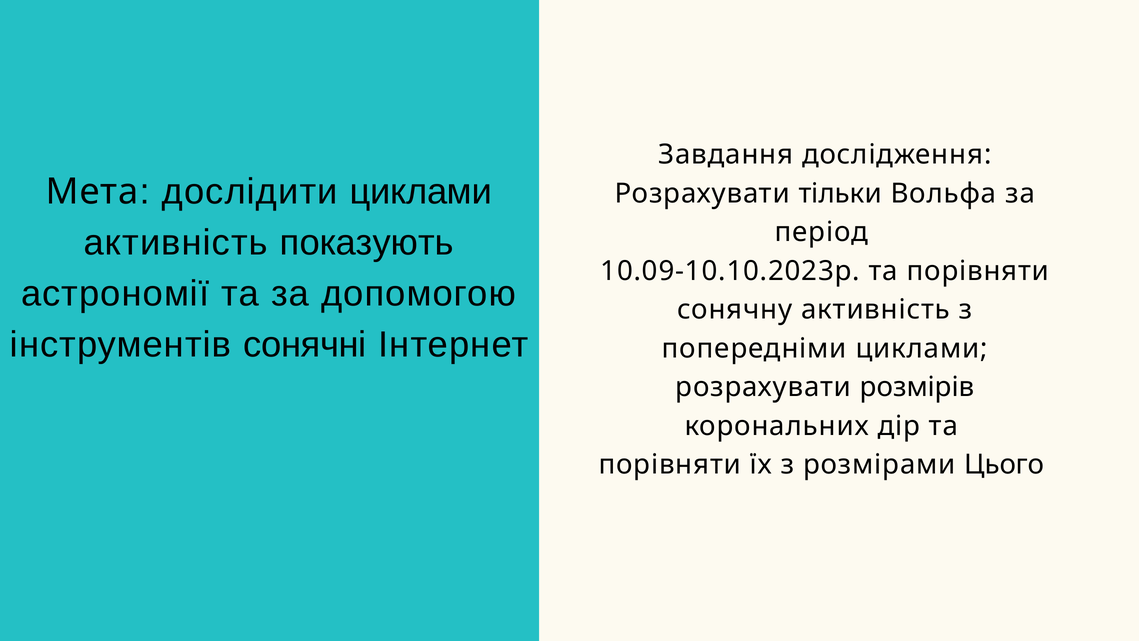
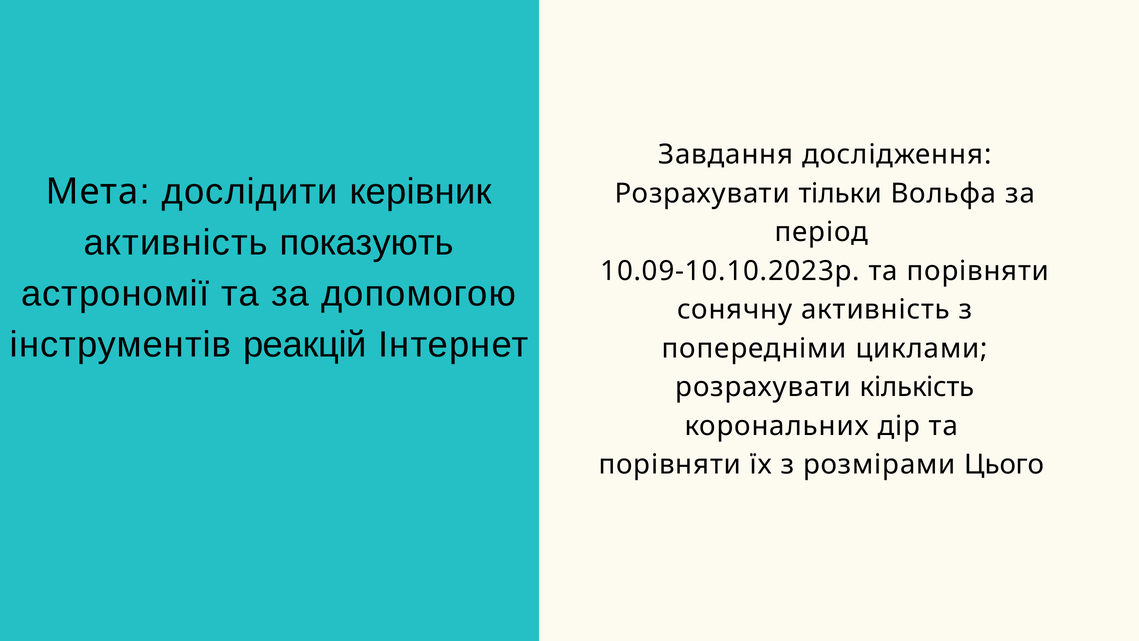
дослідити циклами: циклами -> керівник
сонячні: сонячні -> реакцій
розмірів: розмірів -> кількість
